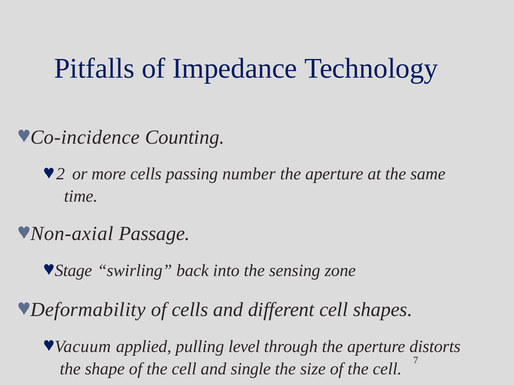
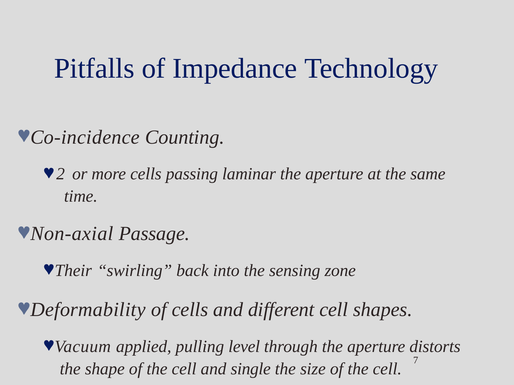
number: number -> laminar
Stage: Stage -> Their
